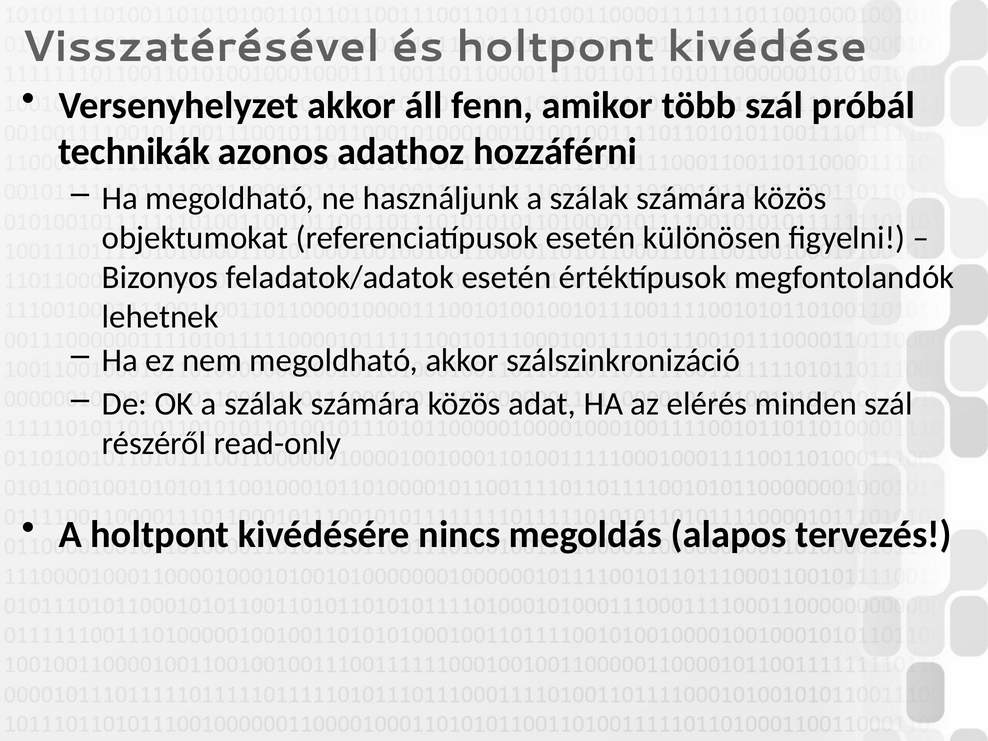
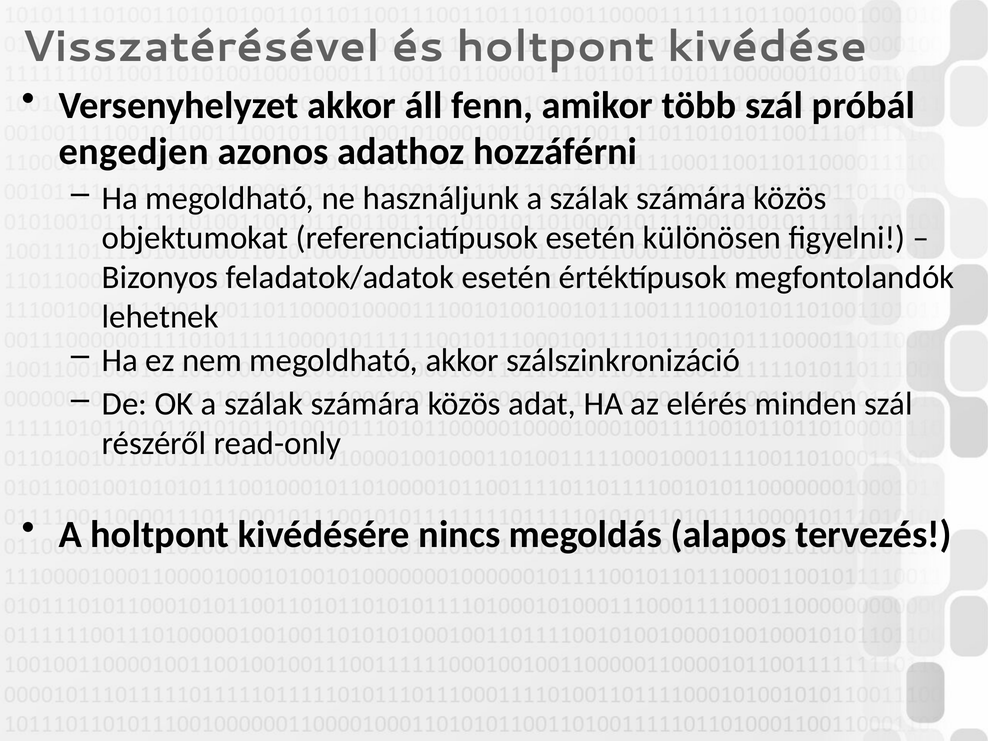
technikák: technikák -> engedjen
